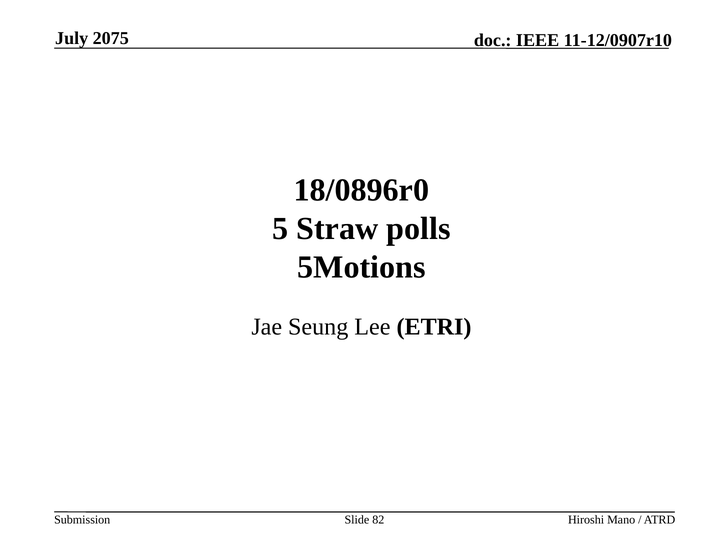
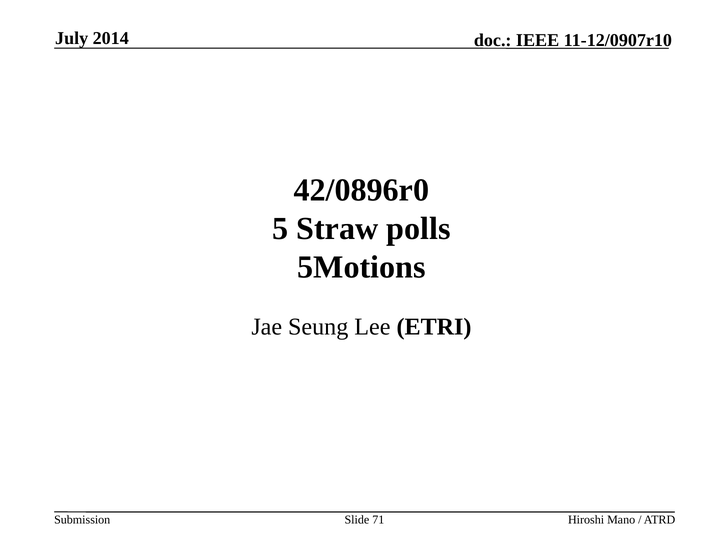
2075: 2075 -> 2014
18/0896r0: 18/0896r0 -> 42/0896r0
82: 82 -> 71
